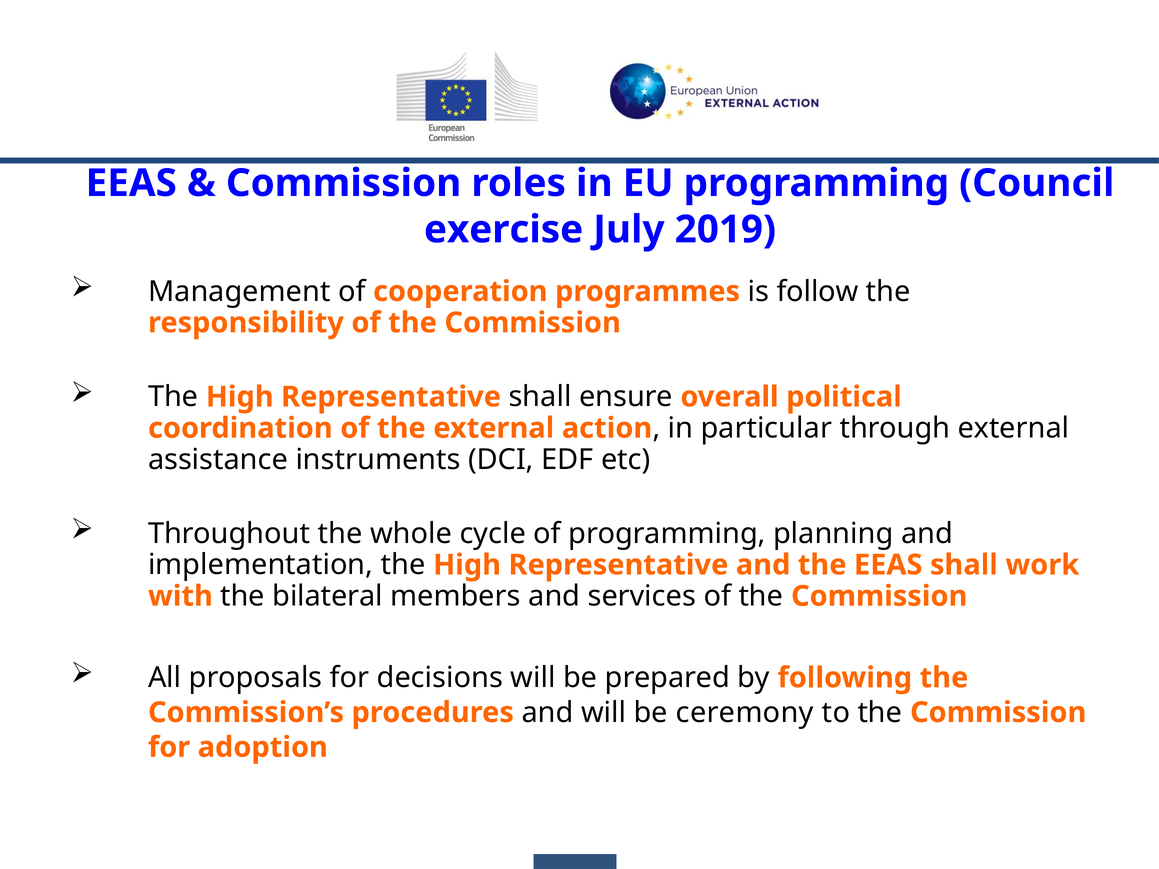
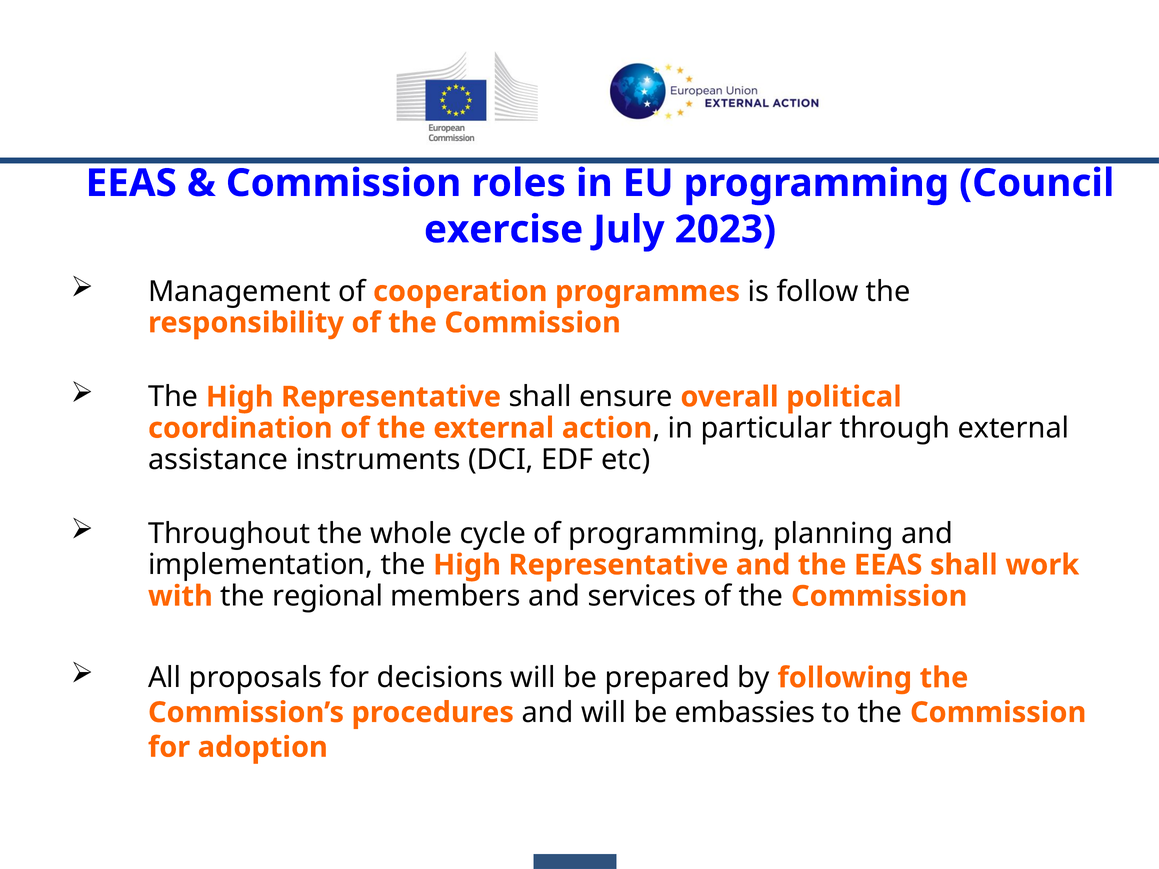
2019: 2019 -> 2023
bilateral: bilateral -> regional
ceremony: ceremony -> embassies
